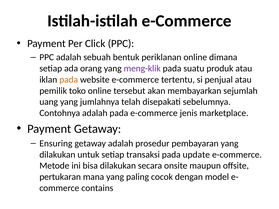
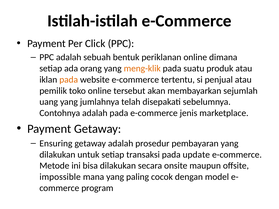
meng-klik colour: purple -> orange
pertukaran: pertukaran -> impossible
contains: contains -> program
